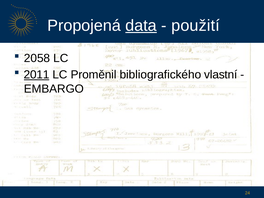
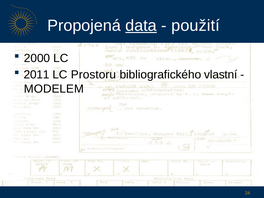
2058: 2058 -> 2000
2011 underline: present -> none
Proměnil: Proměnil -> Prostoru
EMBARGO: EMBARGO -> MODELEM
